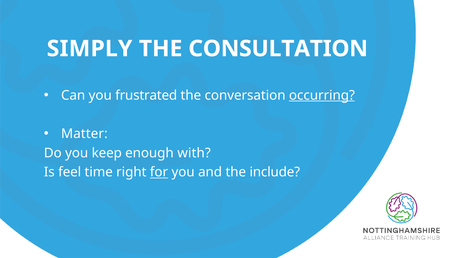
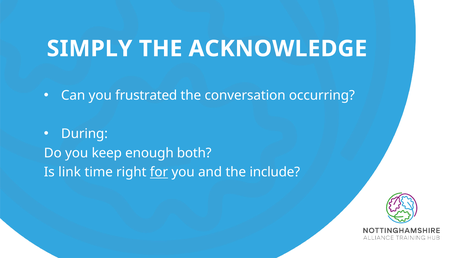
CONSULTATION: CONSULTATION -> ACKNOWLEDGE
occurring underline: present -> none
Matter: Matter -> During
with: with -> both
feel: feel -> link
